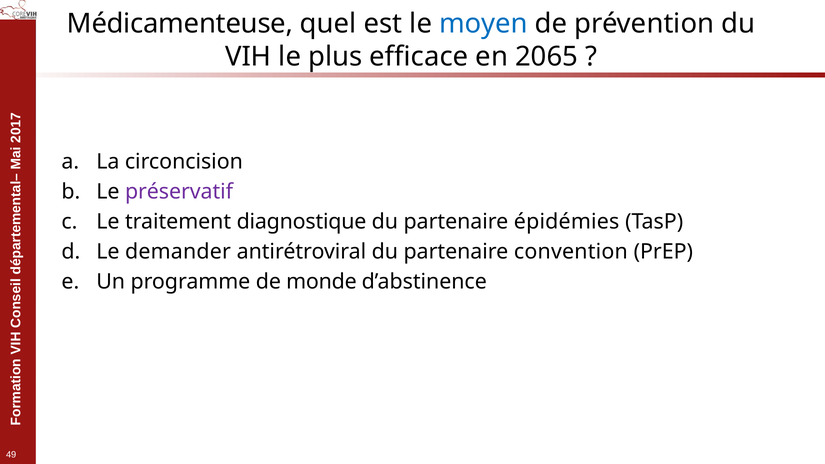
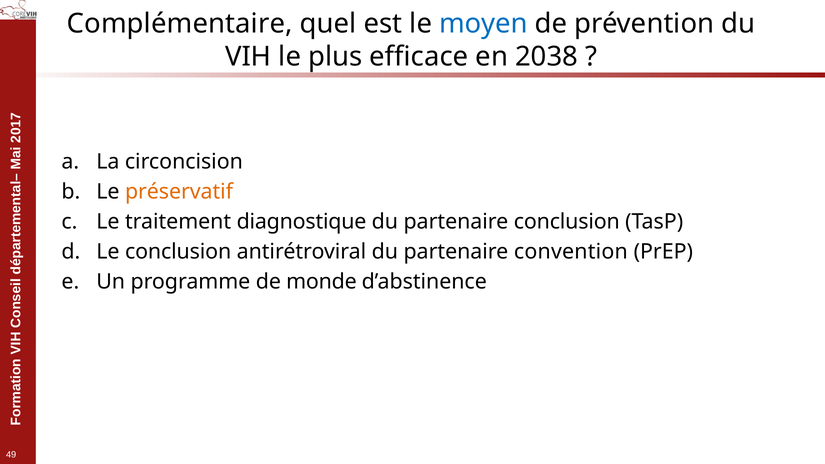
Médicamenteuse: Médicamenteuse -> Complémentaire
2065: 2065 -> 2038
préservatif colour: purple -> orange
partenaire épidémies: épidémies -> conclusion
Le demander: demander -> conclusion
